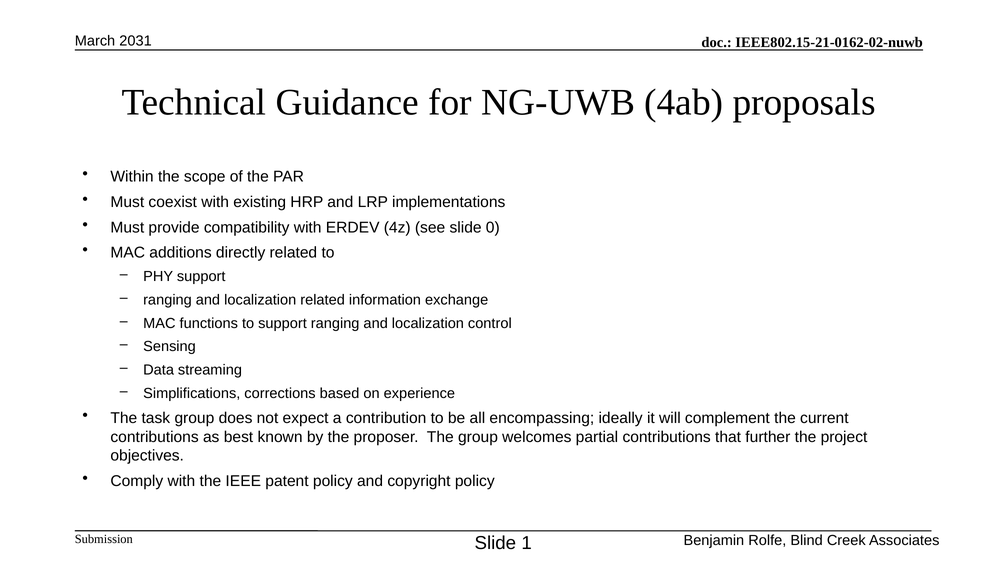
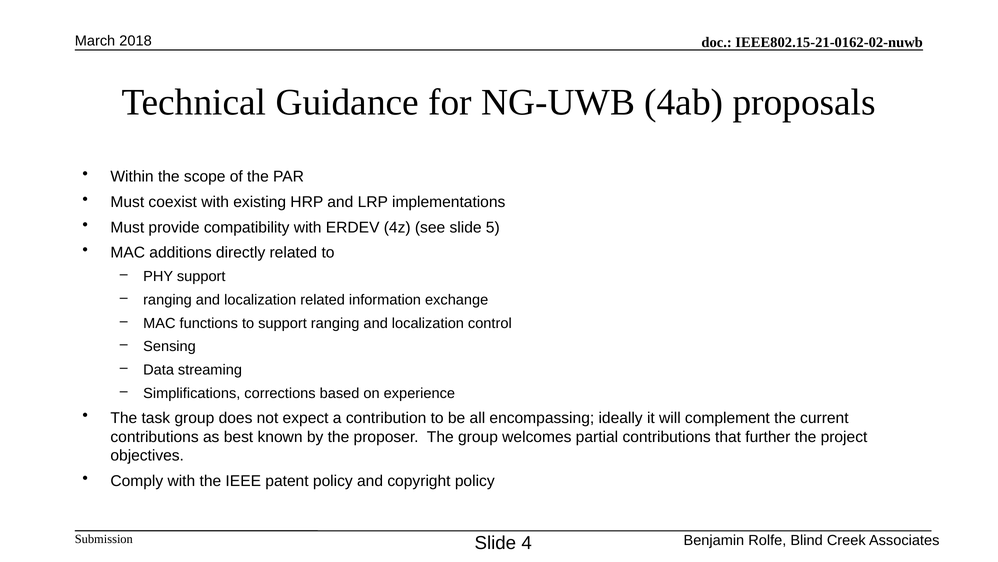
2031: 2031 -> 2018
0: 0 -> 5
1: 1 -> 4
